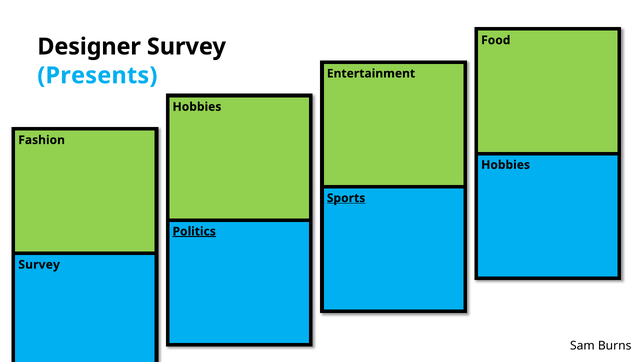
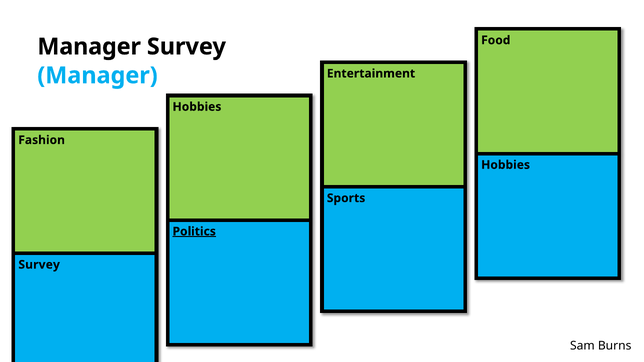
Designer at (89, 47): Designer -> Manager
Presents at (97, 76): Presents -> Manager
Sports underline: present -> none
